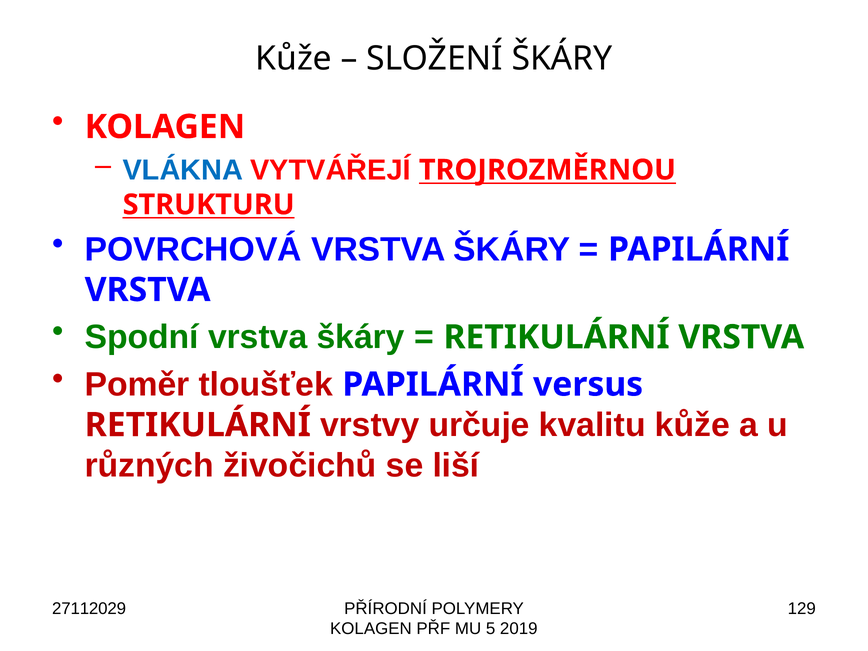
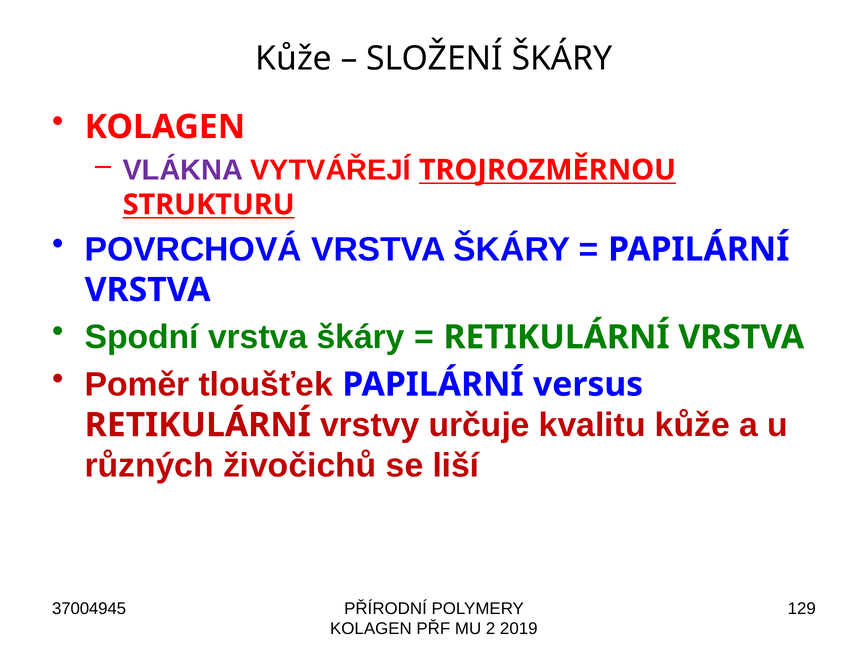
VLÁKNA colour: blue -> purple
27112029: 27112029 -> 37004945
5: 5 -> 2
